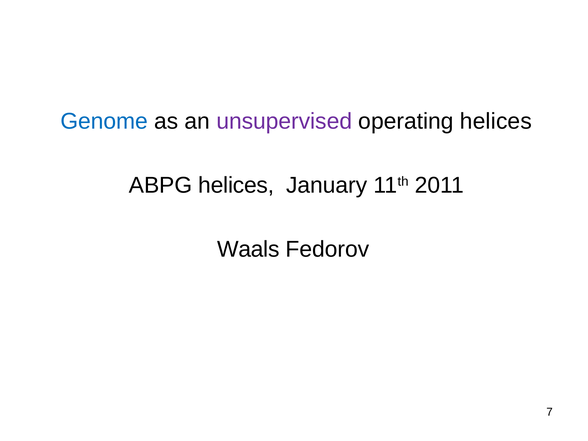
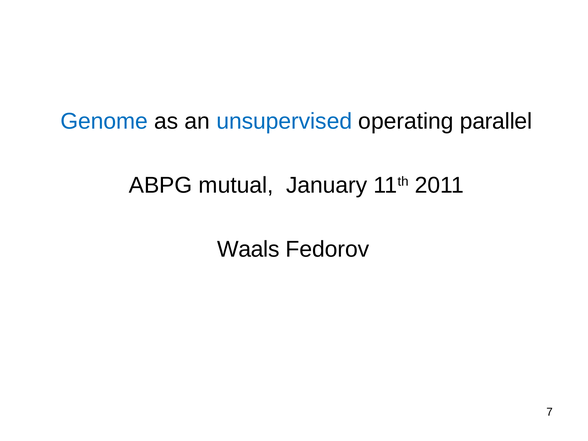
unsupervised colour: purple -> blue
operating helices: helices -> parallel
ABPG helices: helices -> mutual
